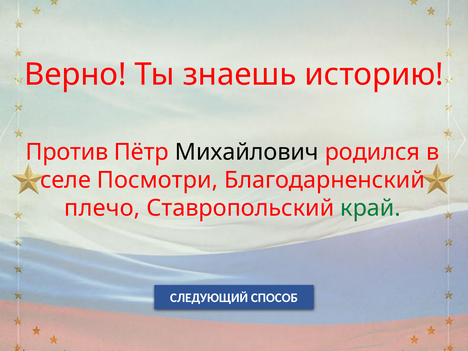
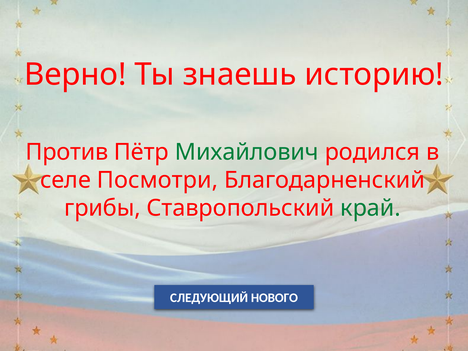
Михайлович colour: black -> green
плечо: плечо -> грибы
СПОСОБ: СПОСОБ -> НОВОГО
